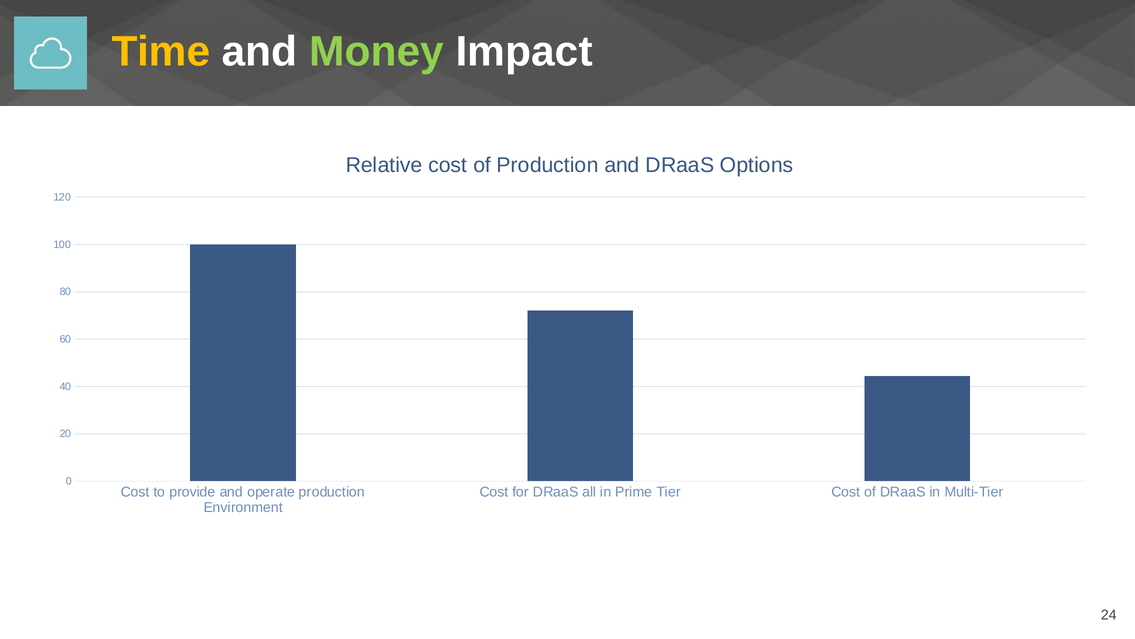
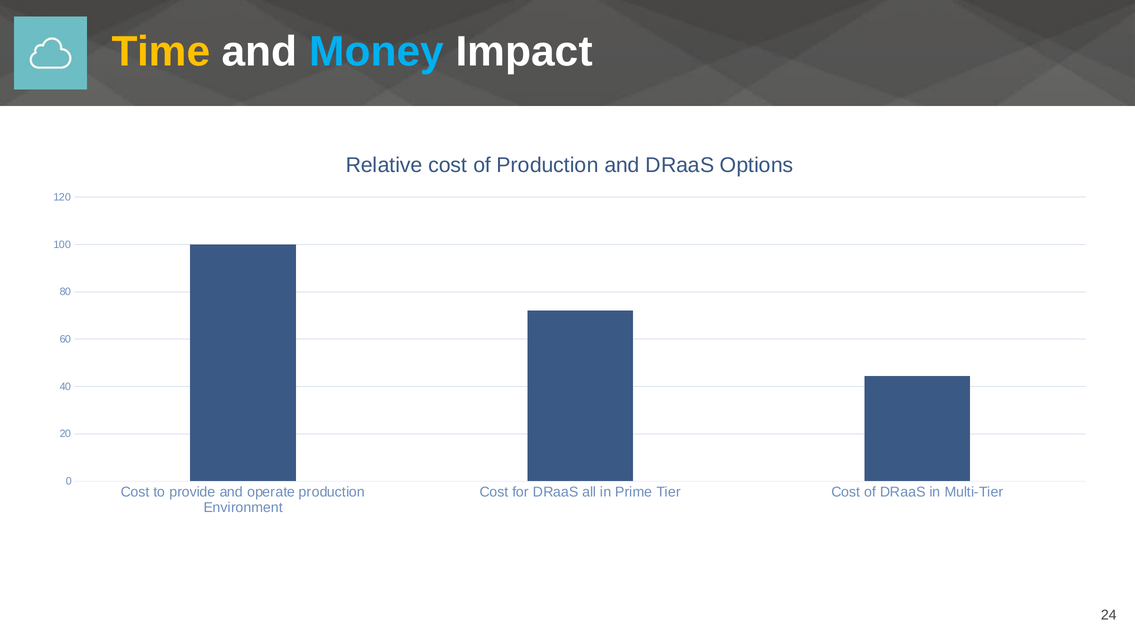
Money colour: light green -> light blue
